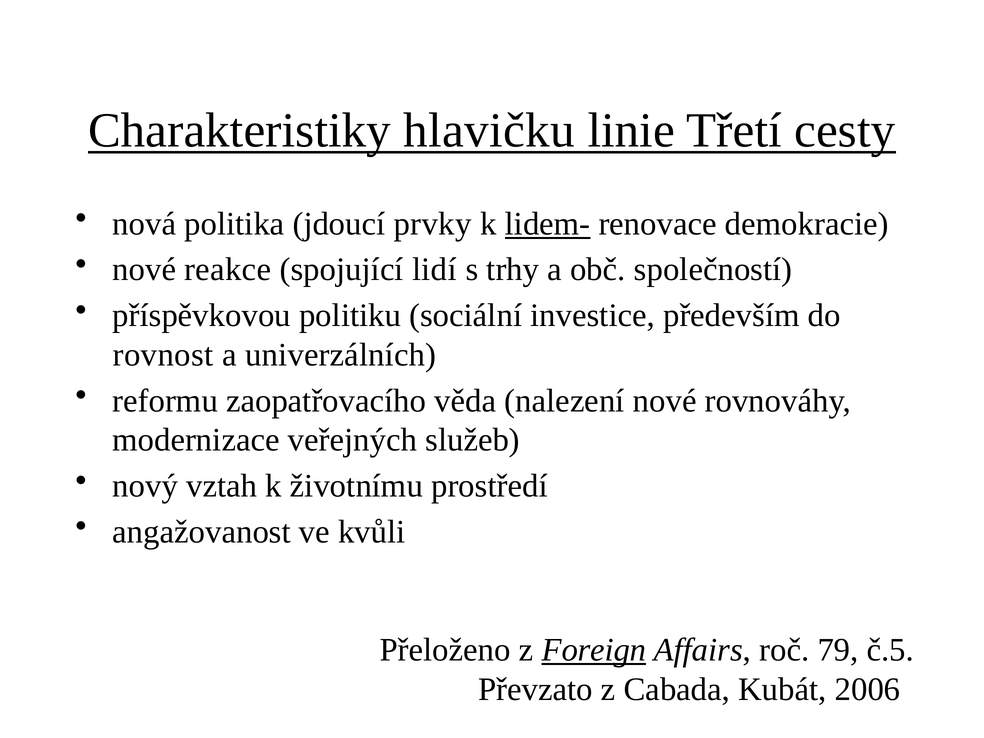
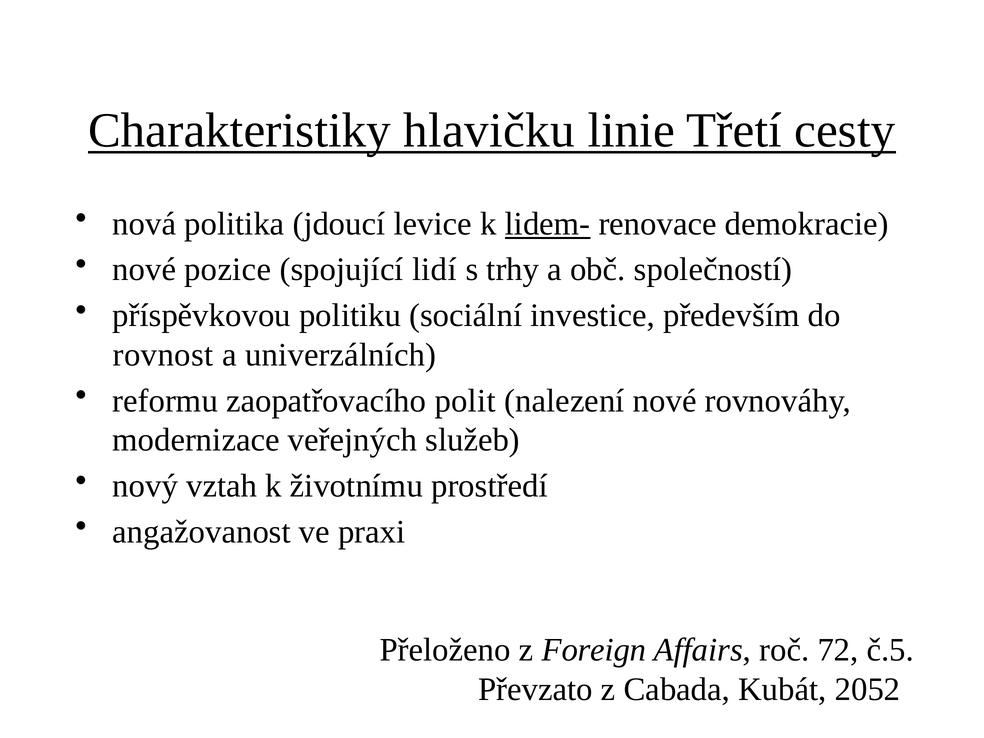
prvky: prvky -> levice
reakce: reakce -> pozice
věda: věda -> polit
kvůli: kvůli -> praxi
Foreign underline: present -> none
79: 79 -> 72
2006: 2006 -> 2052
